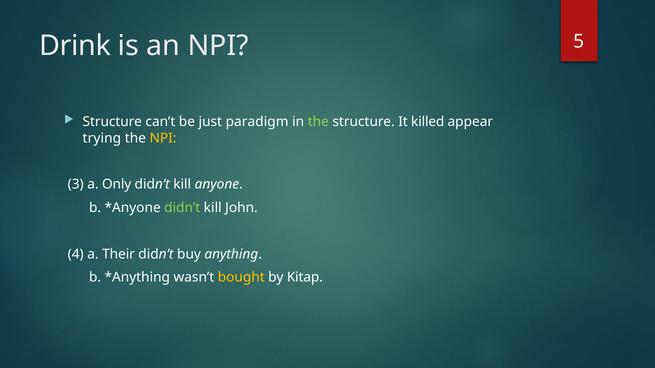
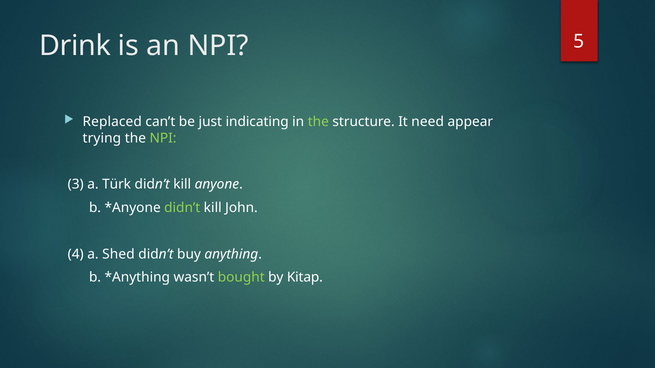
Structure at (112, 122): Structure -> Replaced
paradigm: paradigm -> indicating
killed: killed -> need
NPI at (163, 138) colour: yellow -> light green
Only: Only -> Türk
Their: Their -> Shed
bought colour: yellow -> light green
